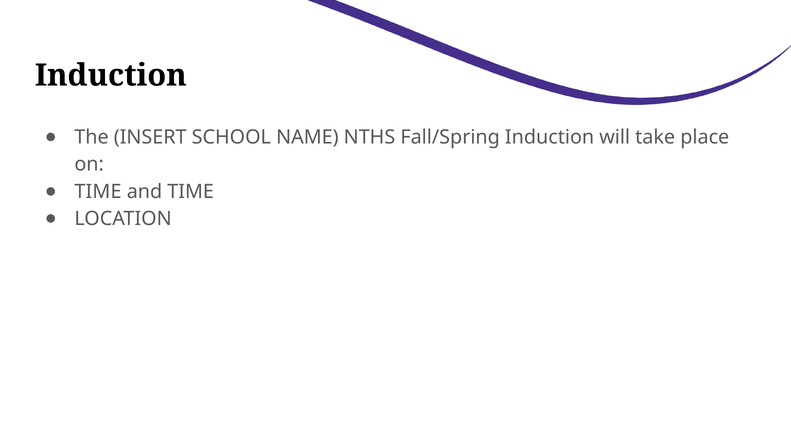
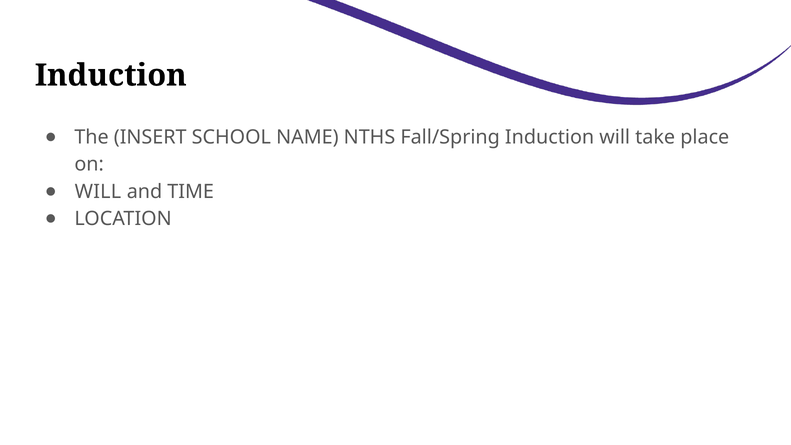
TIME at (98, 192): TIME -> WILL
